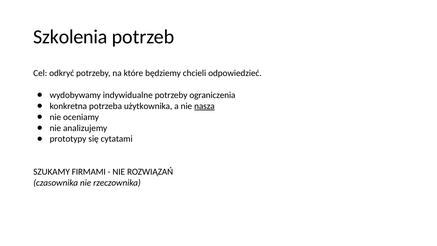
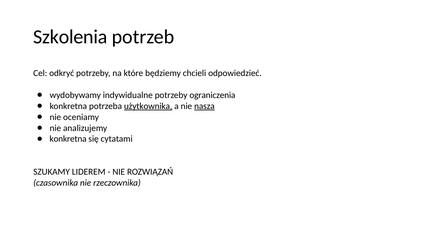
użytkownika underline: none -> present
prototypy at (68, 139): prototypy -> konkretna
FIRMAMI: FIRMAMI -> LIDEREM
